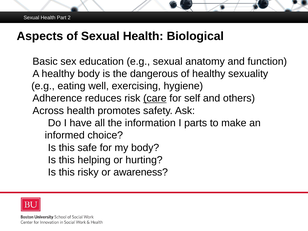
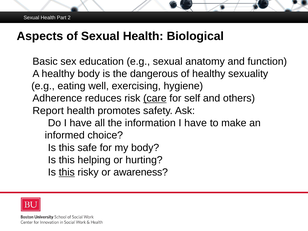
Across: Across -> Report
information I parts: parts -> have
this at (67, 172) underline: none -> present
